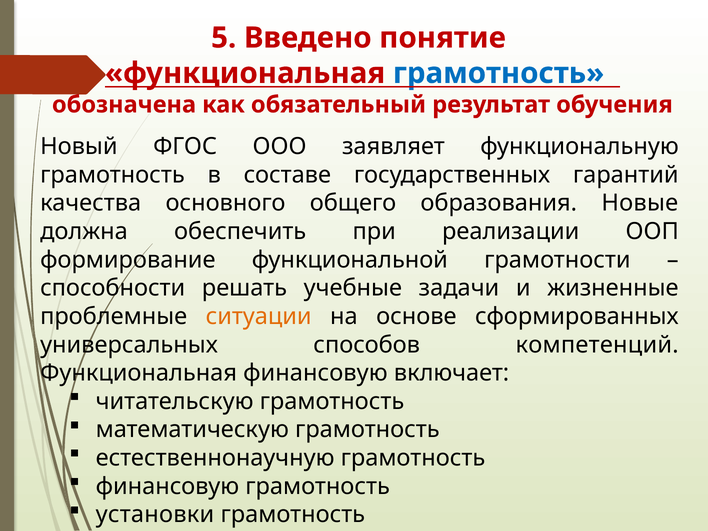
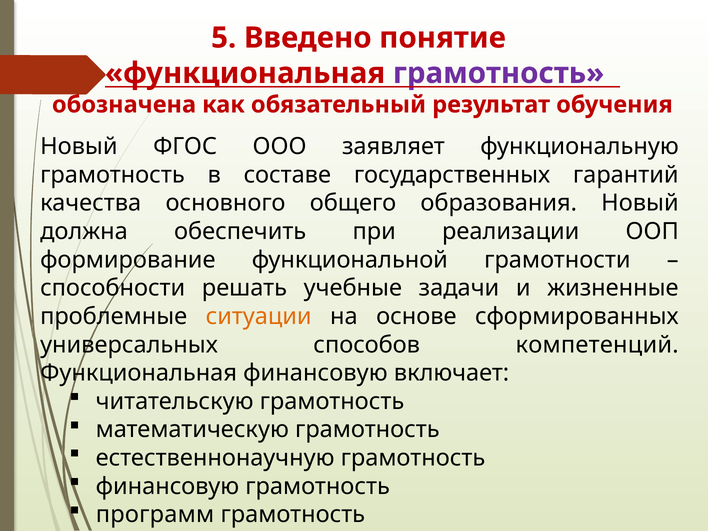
грамотность at (499, 73) colour: blue -> purple
образования Новые: Новые -> Новый
установки: установки -> программ
